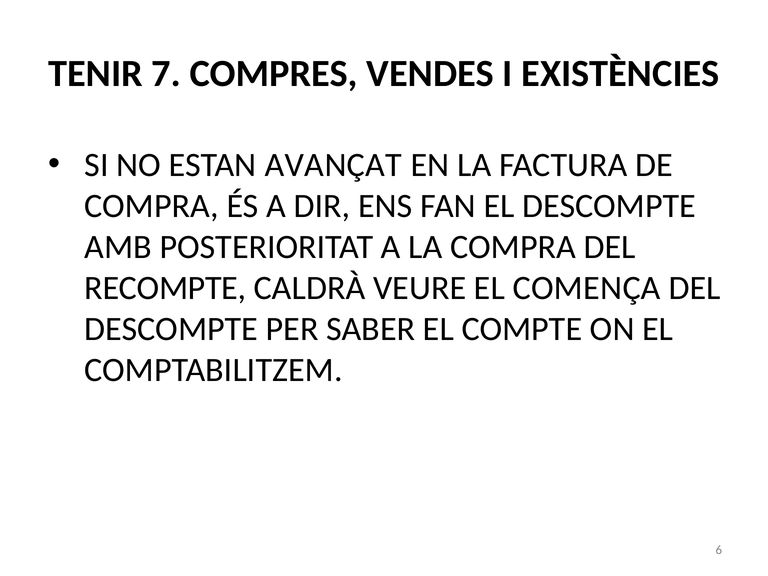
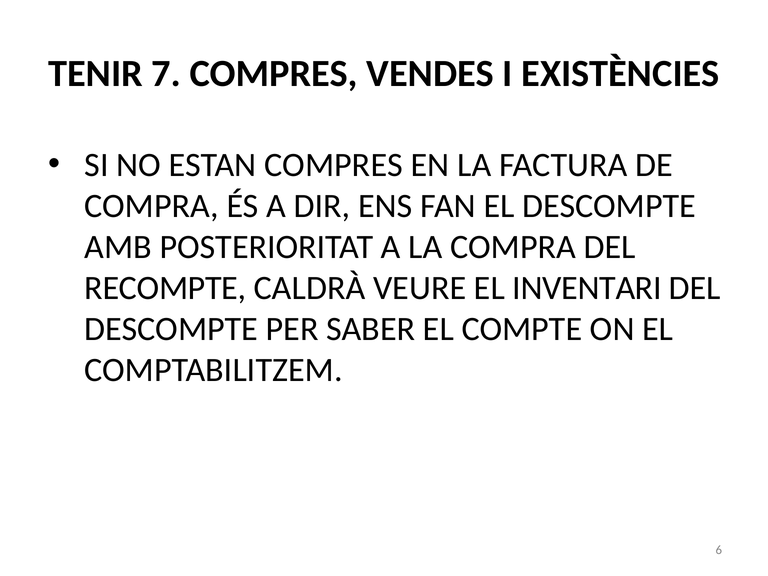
ESTAN AVANÇAT: AVANÇAT -> COMPRES
COMENÇA: COMENÇA -> INVENTARI
